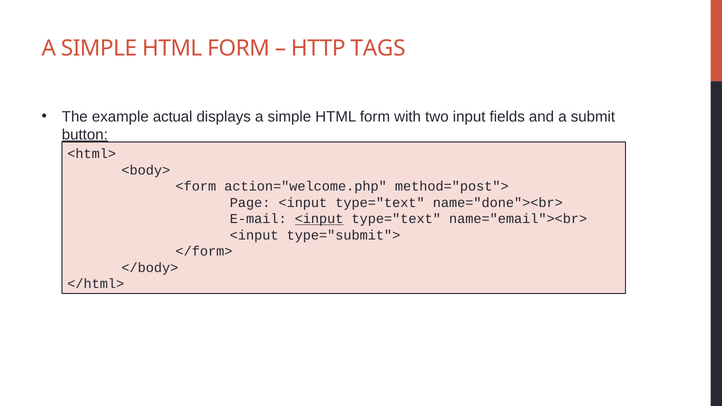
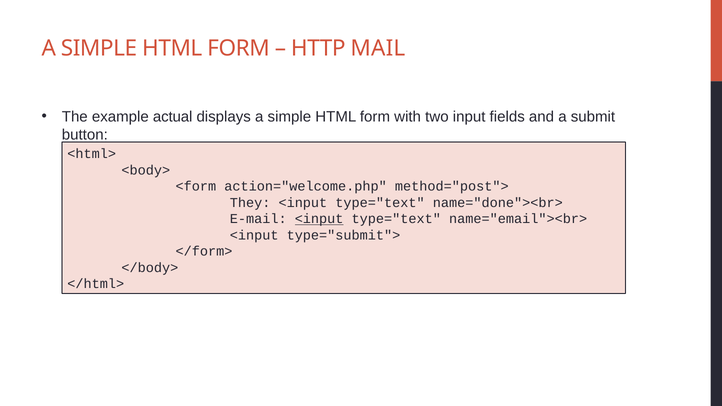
TAGS: TAGS -> MAIL
button underline: present -> none
Page: Page -> They
